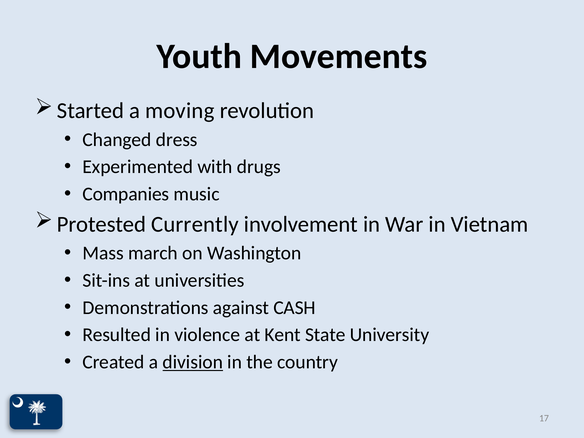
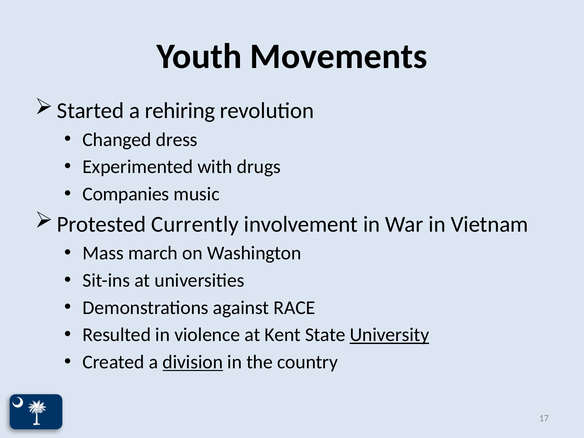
moving: moving -> rehiring
CASH: CASH -> RACE
University underline: none -> present
